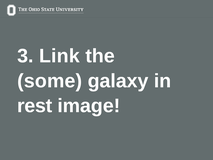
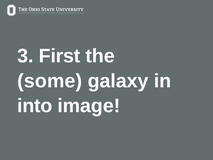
Link: Link -> First
rest: rest -> into
